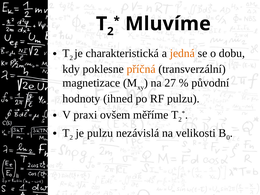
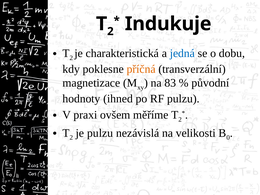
Mluvíme: Mluvíme -> Indukuje
jedná colour: orange -> blue
27: 27 -> 83
